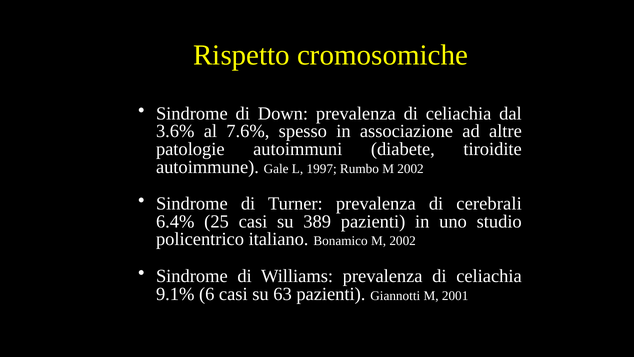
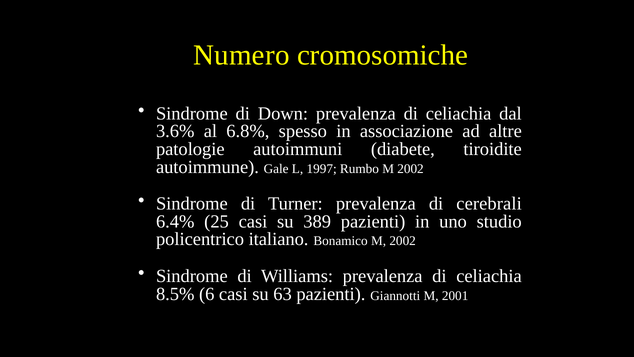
Rispetto: Rispetto -> Numero
7.6%: 7.6% -> 6.8%
9.1%: 9.1% -> 8.5%
